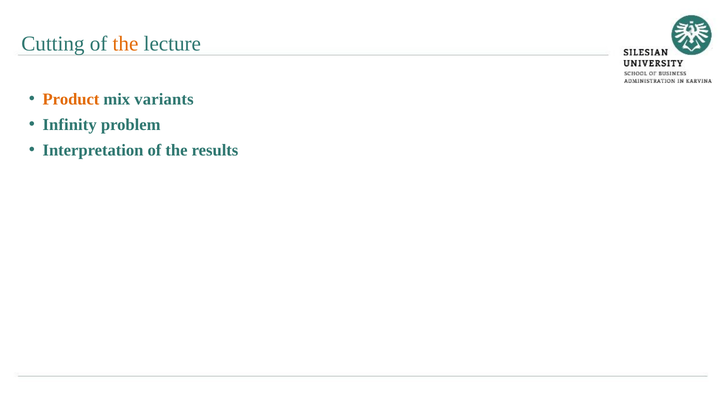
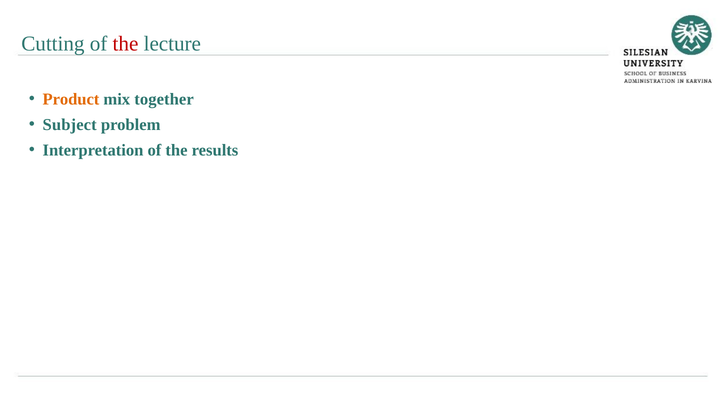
the at (125, 44) colour: orange -> red
variants: variants -> together
Infinity: Infinity -> Subject
